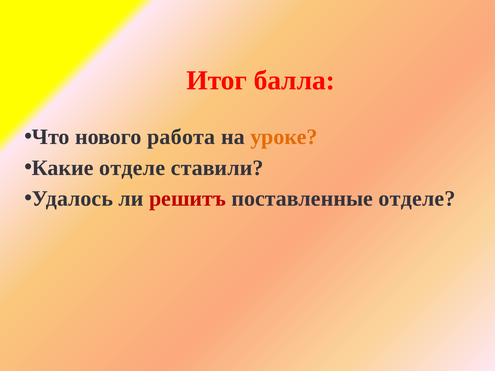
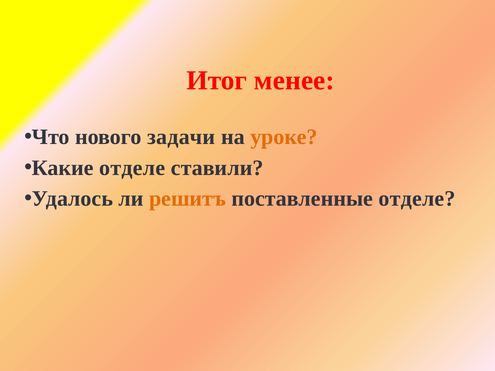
балла: балла -> менее
работа: работа -> задачи
решитъ colour: red -> orange
